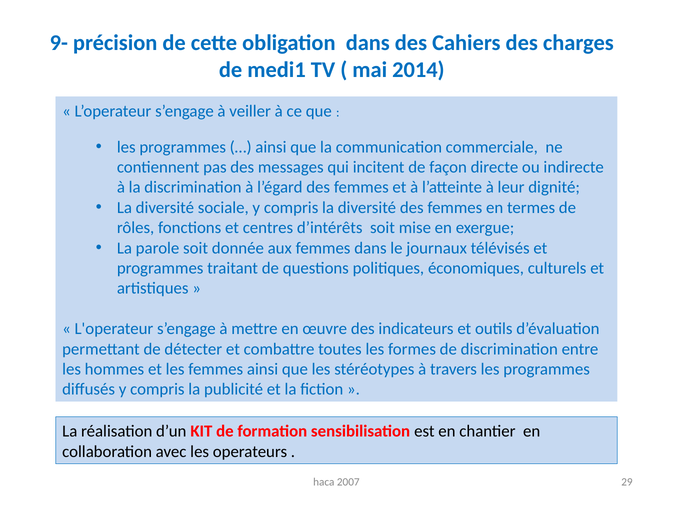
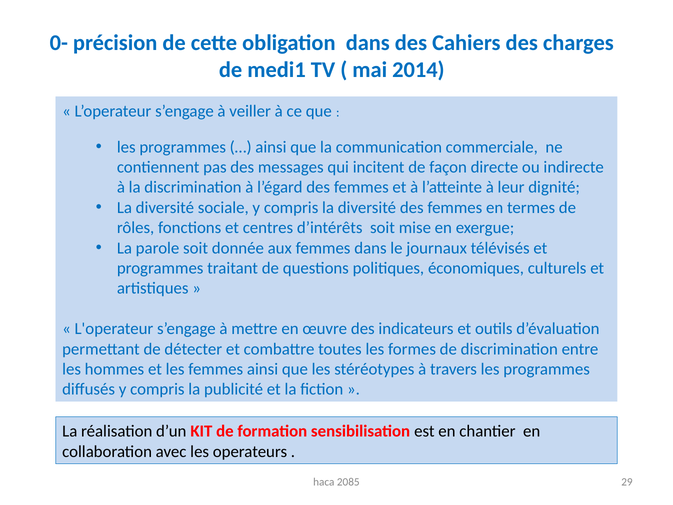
9-: 9- -> 0-
2007: 2007 -> 2085
